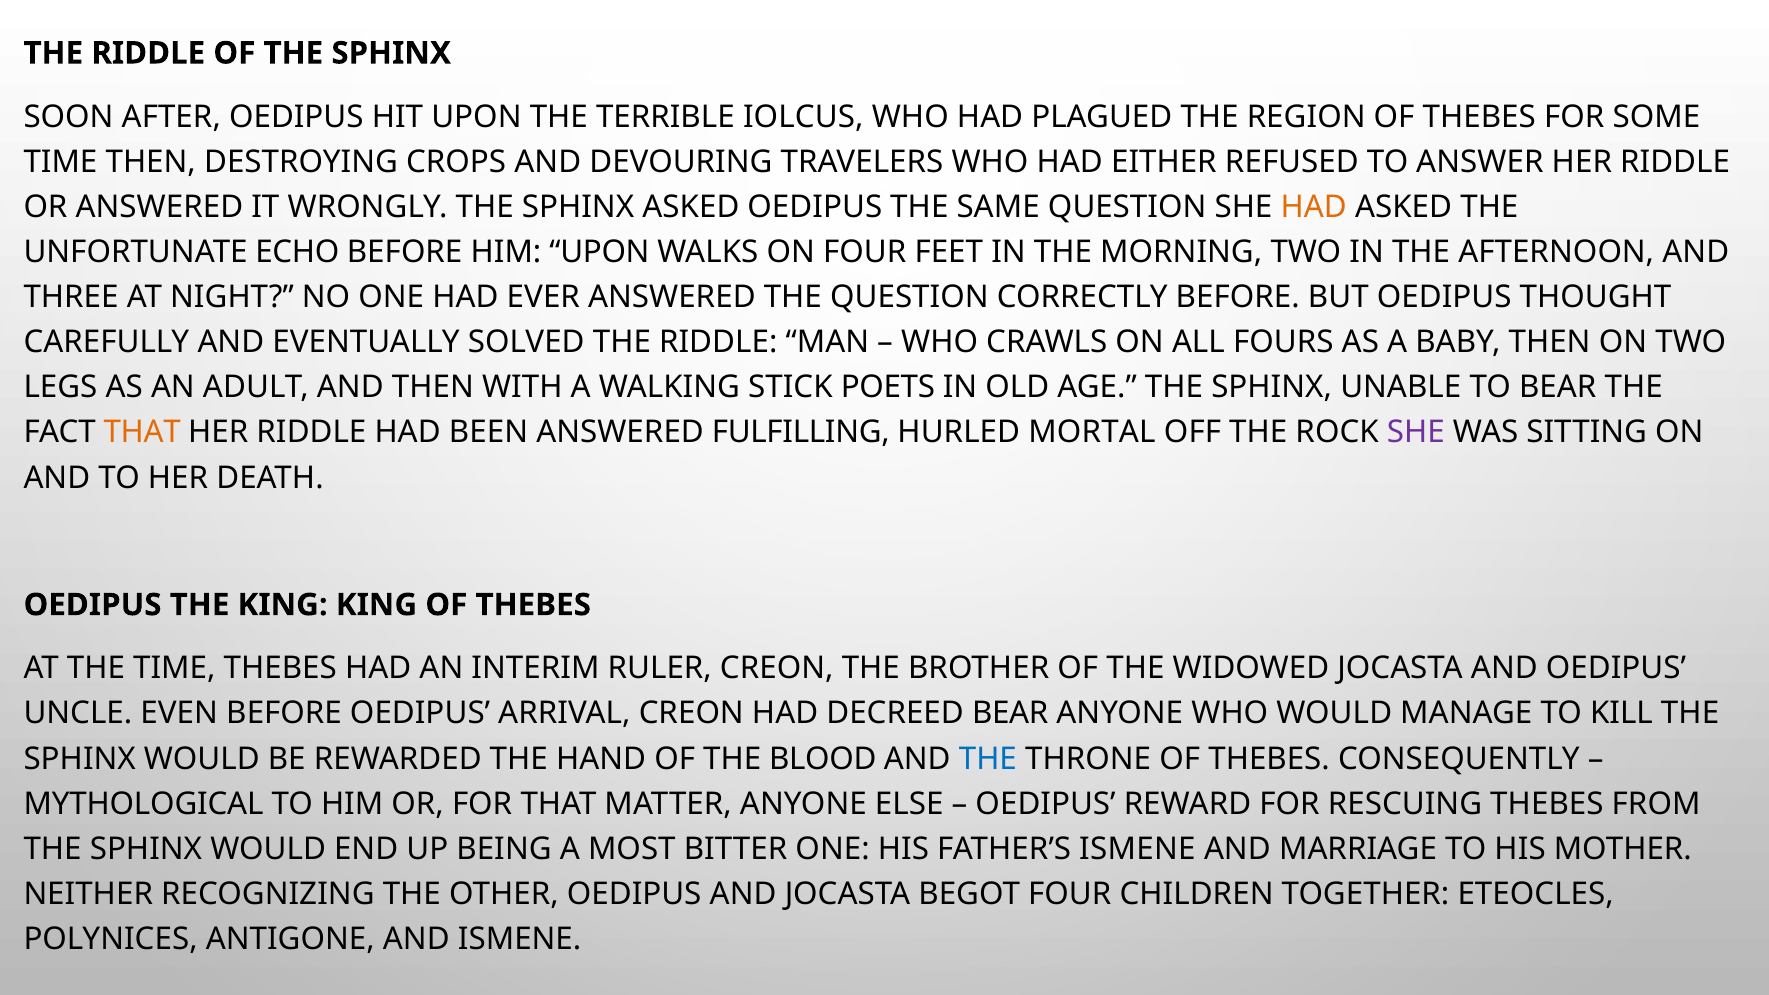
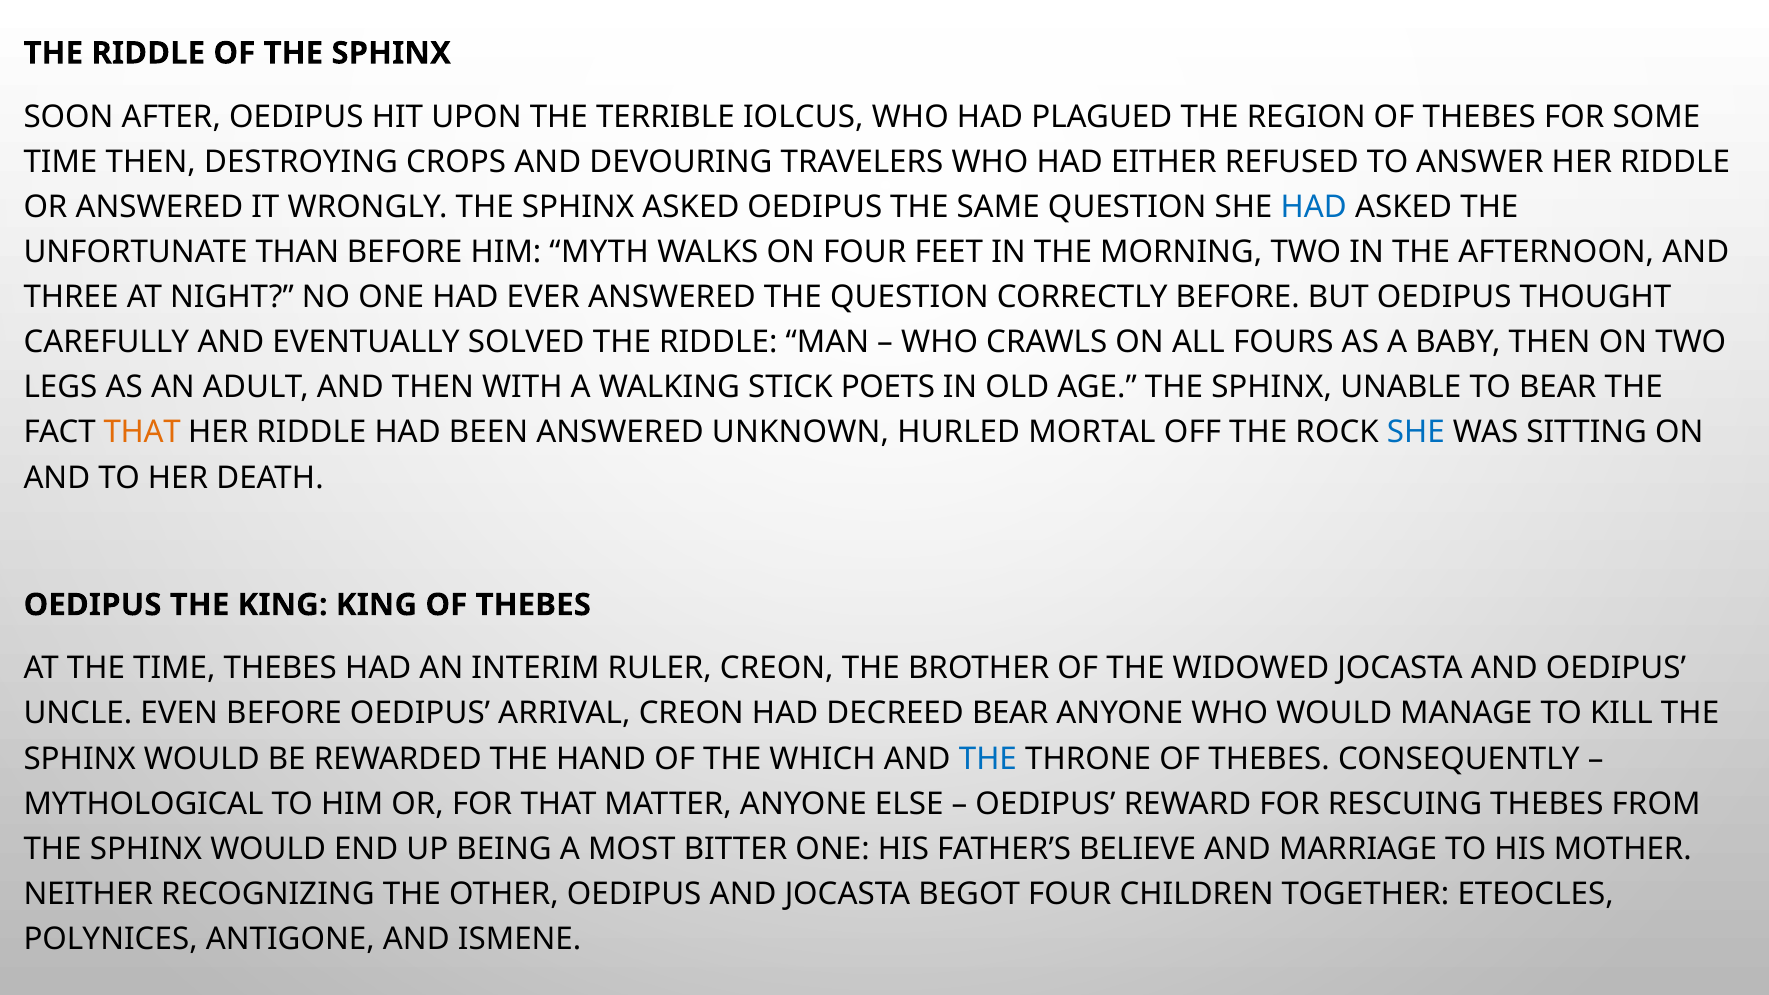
HAD at (1314, 207) colour: orange -> blue
ECHO: ECHO -> THAN
HIM UPON: UPON -> MYTH
FULFILLING: FULFILLING -> UNKNOWN
SHE at (1416, 433) colour: purple -> blue
BLOOD: BLOOD -> WHICH
FATHER’S ISMENE: ISMENE -> BELIEVE
